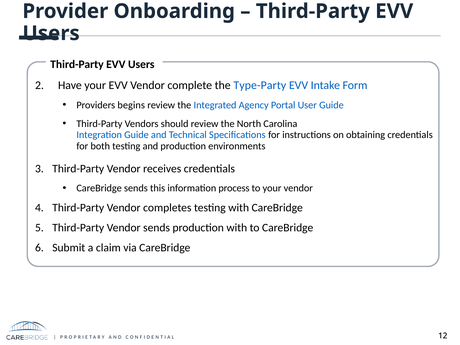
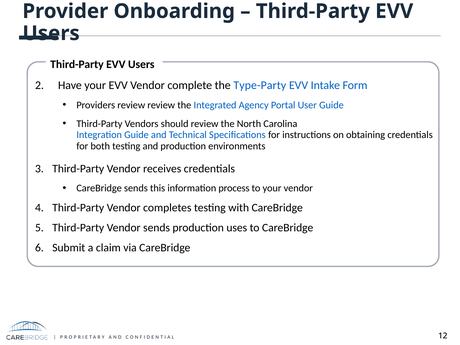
Providers begins: begins -> review
production with: with -> uses
